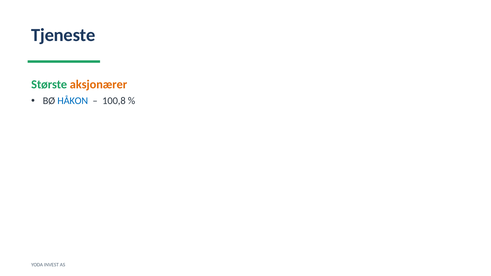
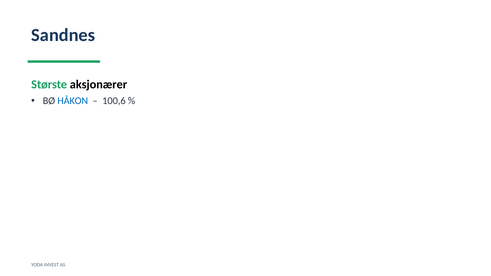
Tjeneste: Tjeneste -> Sandnes
aksjonærer colour: orange -> black
100,8: 100,8 -> 100,6
